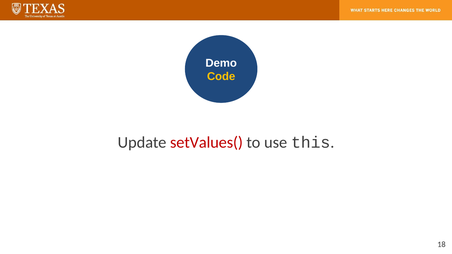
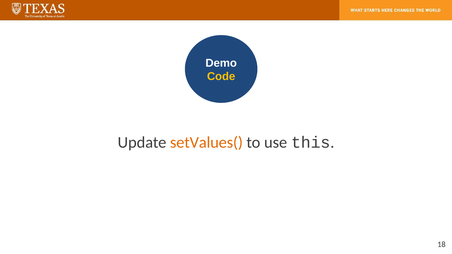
setValues( colour: red -> orange
